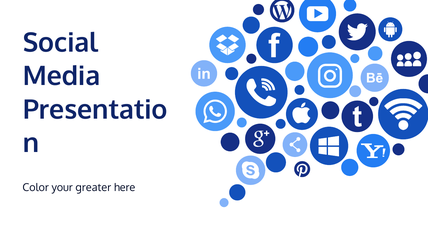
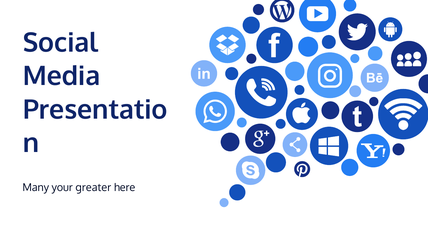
Color: Color -> Many
